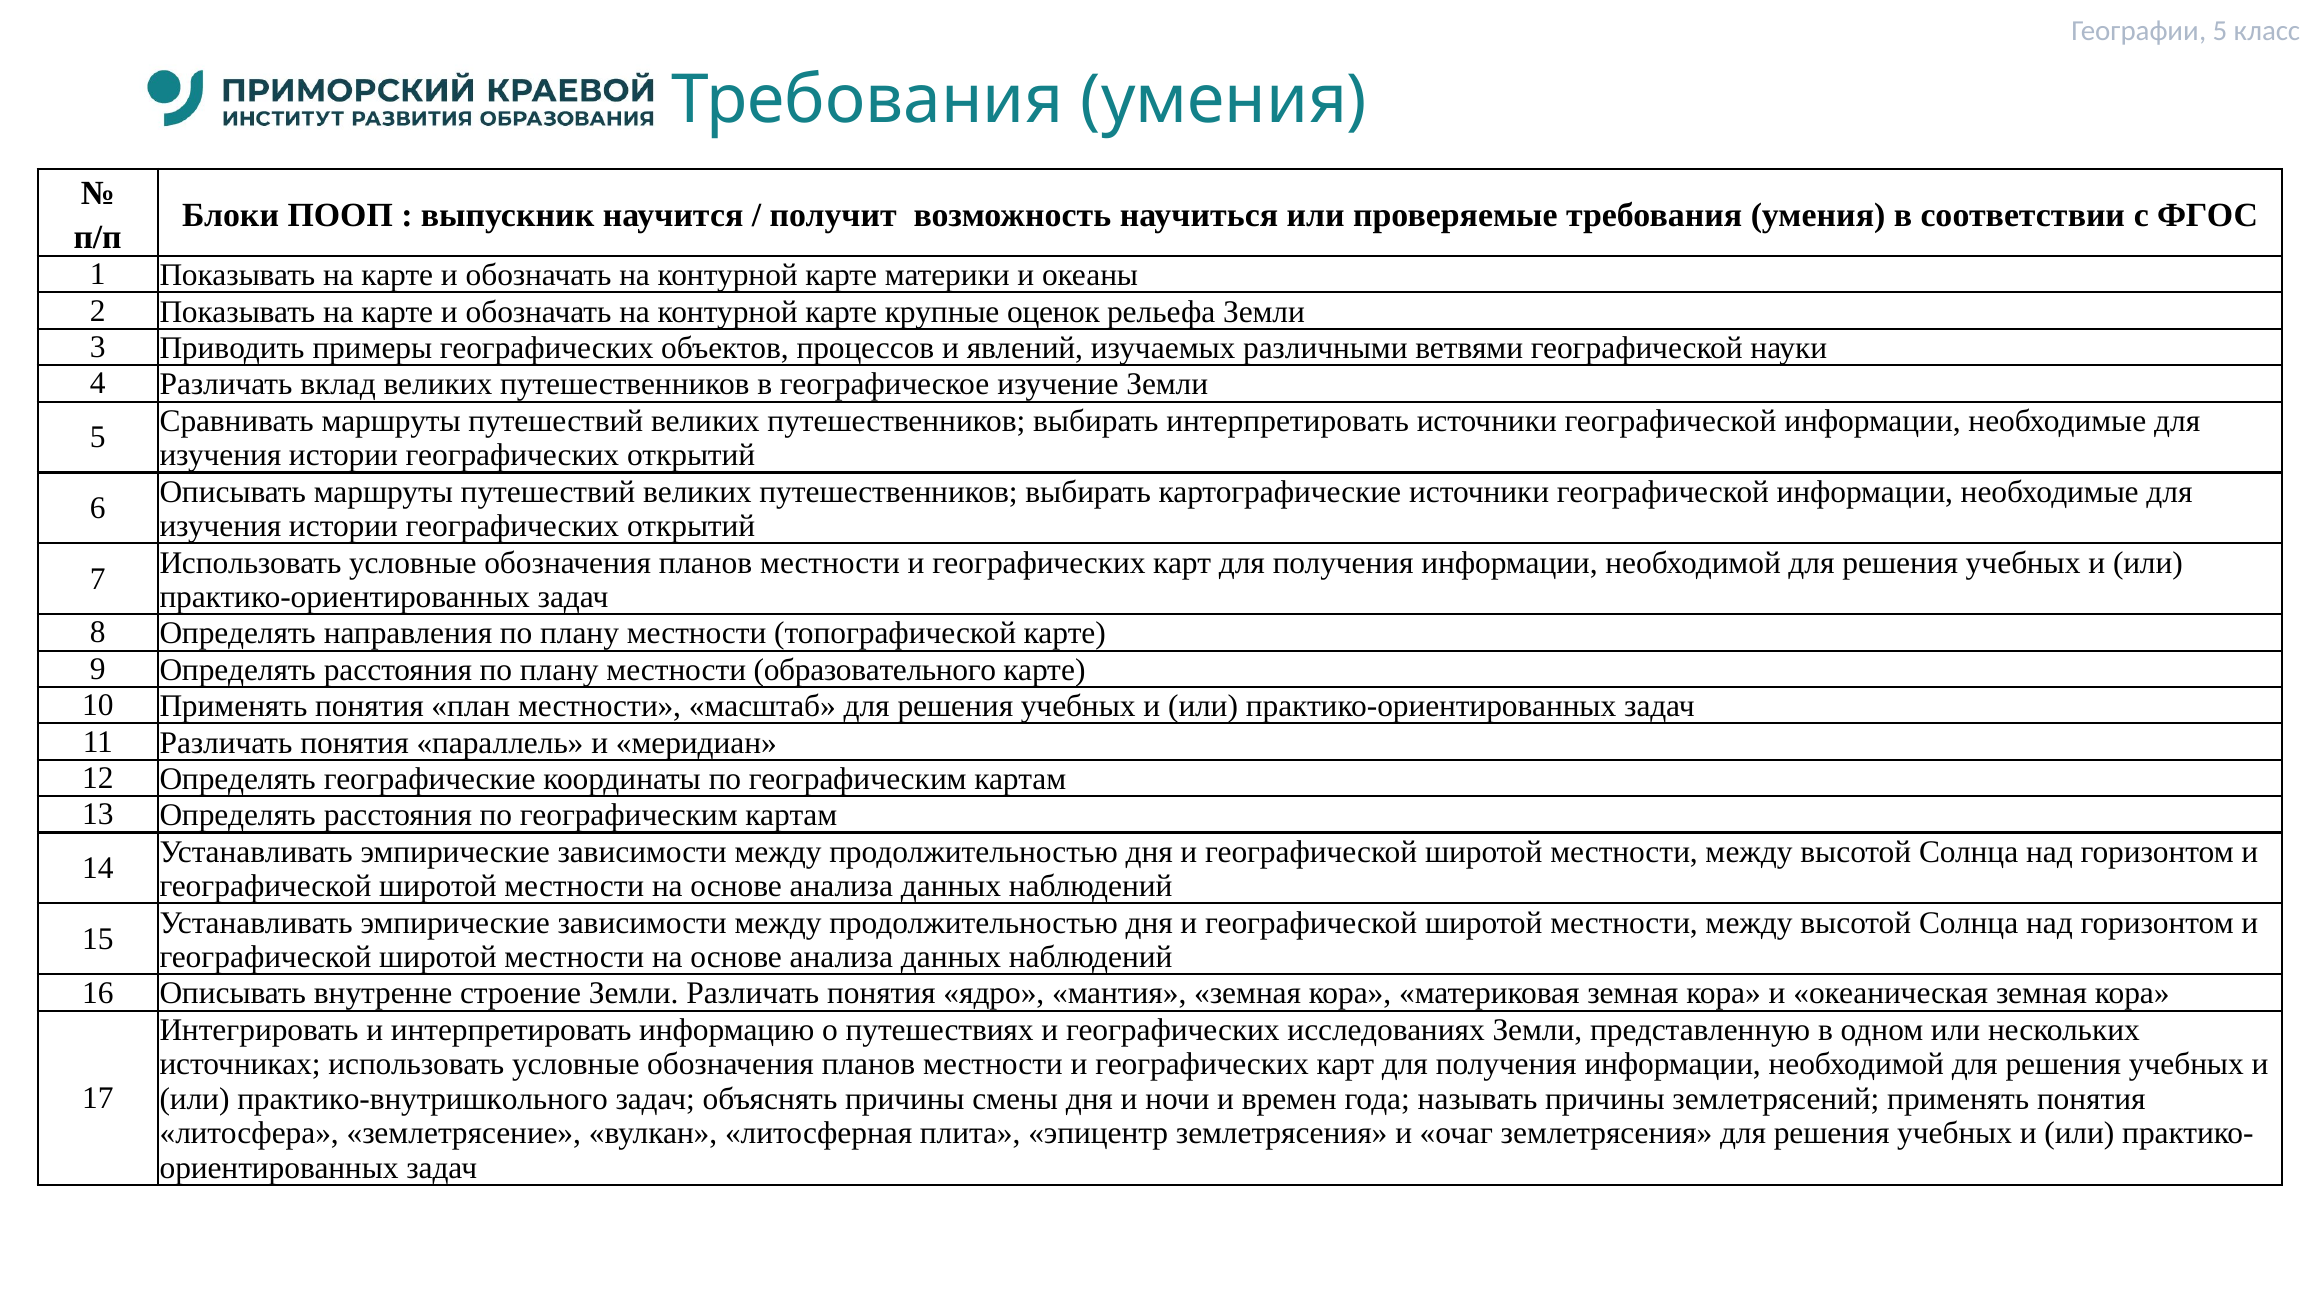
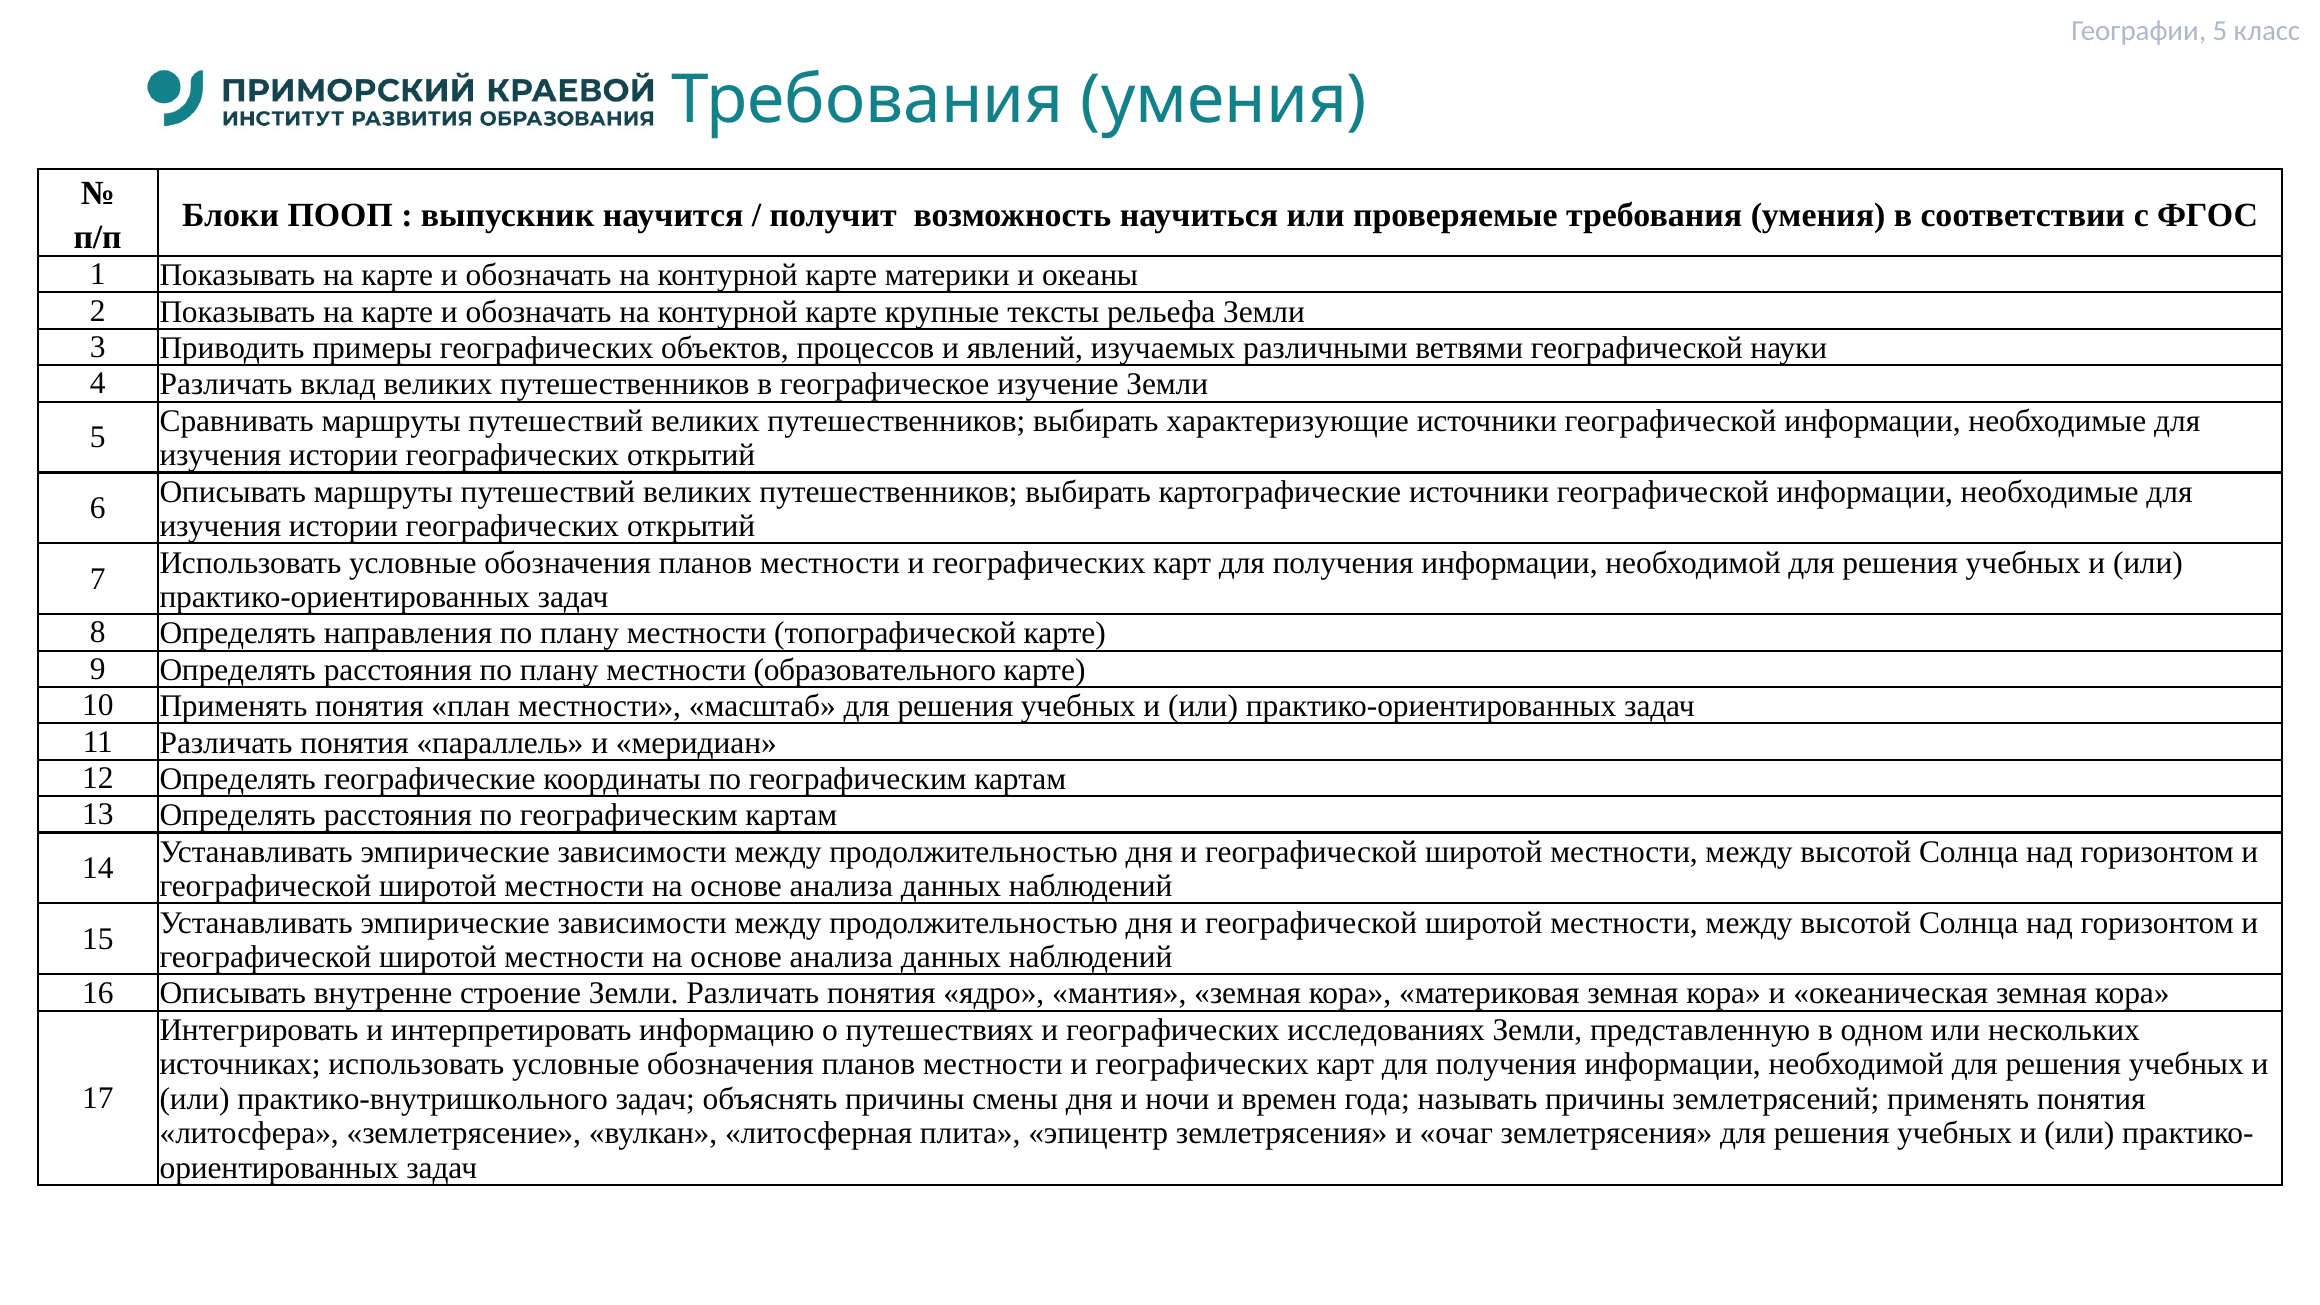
оценок: оценок -> тексты
выбирать интерпретировать: интерпретировать -> характеризующие
